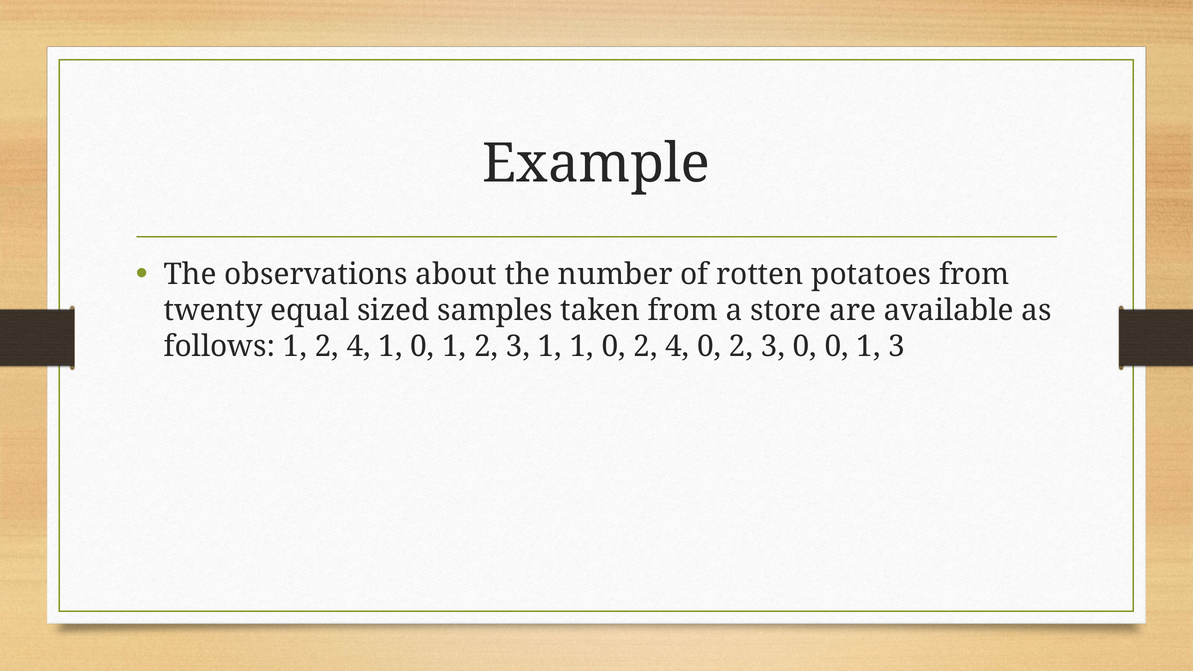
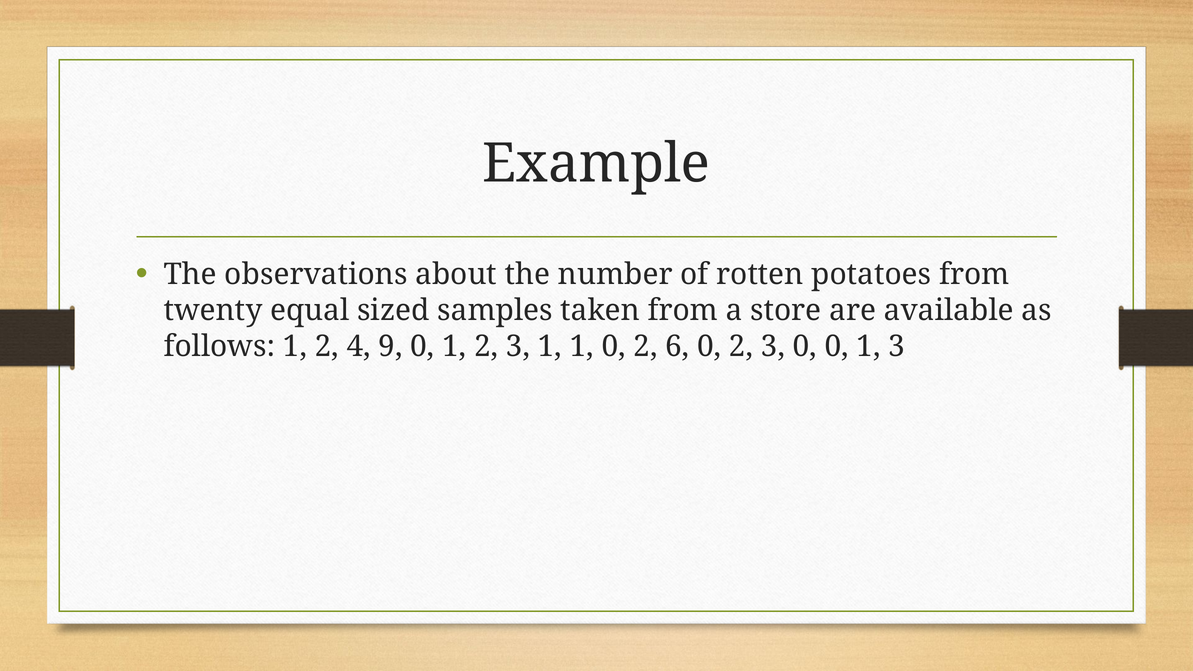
4 1: 1 -> 9
0 2 4: 4 -> 6
